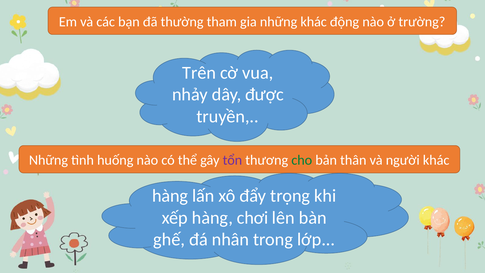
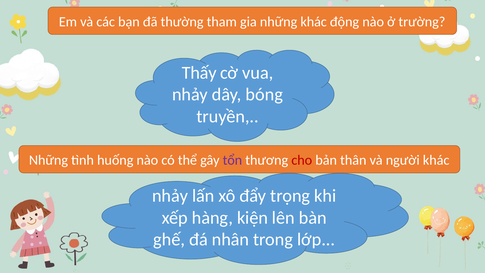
Trên: Trên -> Thấy
được: được -> bóng
cho colour: green -> red
hàng at (170, 196): hàng -> nhảy
chơi: chơi -> kiện
